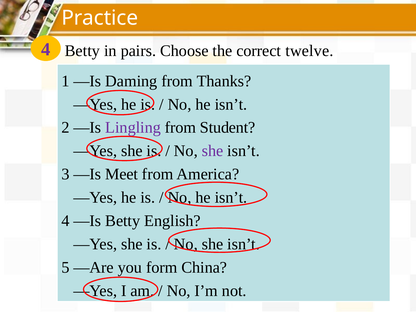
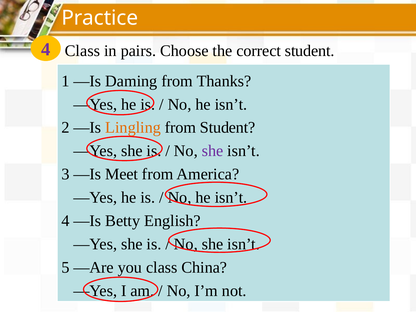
Betty at (82, 51): Betty -> Class
correct twelve: twelve -> student
Lingling colour: purple -> orange
you form: form -> class
